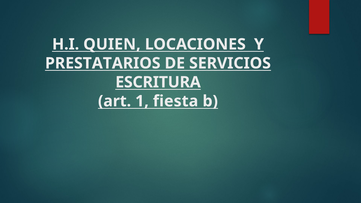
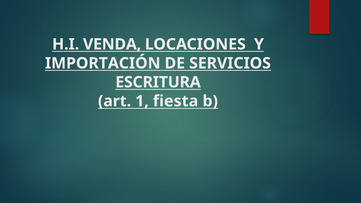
QUIEN: QUIEN -> VENDA
PRESTATARIOS: PRESTATARIOS -> IMPORTACIÓN
